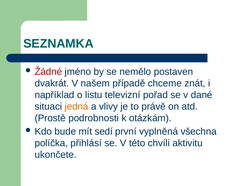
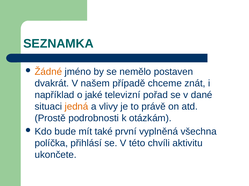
Žádné colour: red -> orange
listu: listu -> jaké
sedí: sedí -> také
